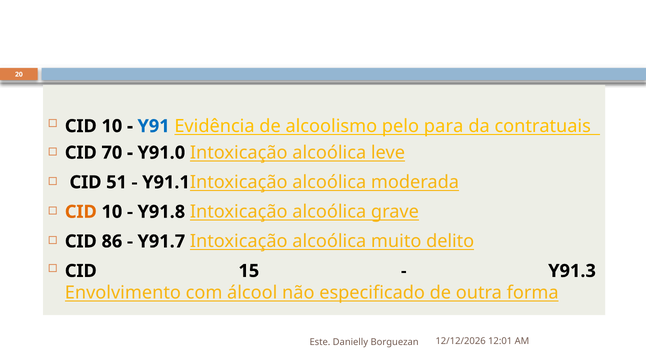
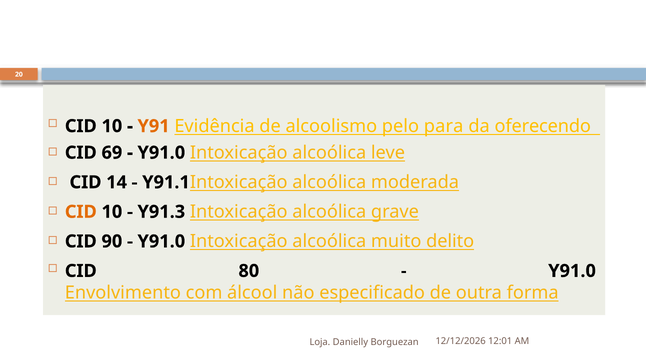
Y91 colour: blue -> orange
contratuais: contratuais -> oferecendo
70: 70 -> 69
51: 51 -> 14
Y91.8: Y91.8 -> Y91.3
86: 86 -> 90
Y91.7 at (161, 241): Y91.7 -> Y91.0
15: 15 -> 80
Y91.3 at (572, 270): Y91.3 -> Y91.0
Este: Este -> Loja
